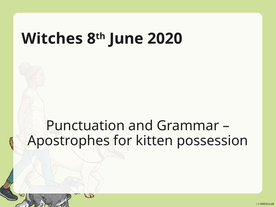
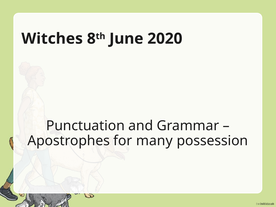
kitten: kitten -> many
